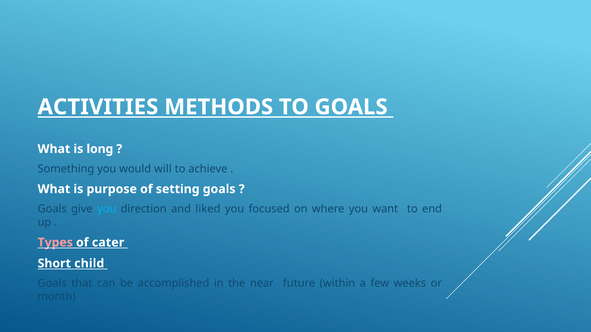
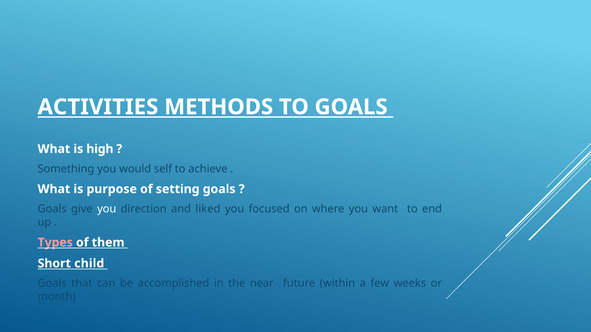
long: long -> high
will: will -> self
you at (107, 209) colour: light blue -> white
cater: cater -> them
